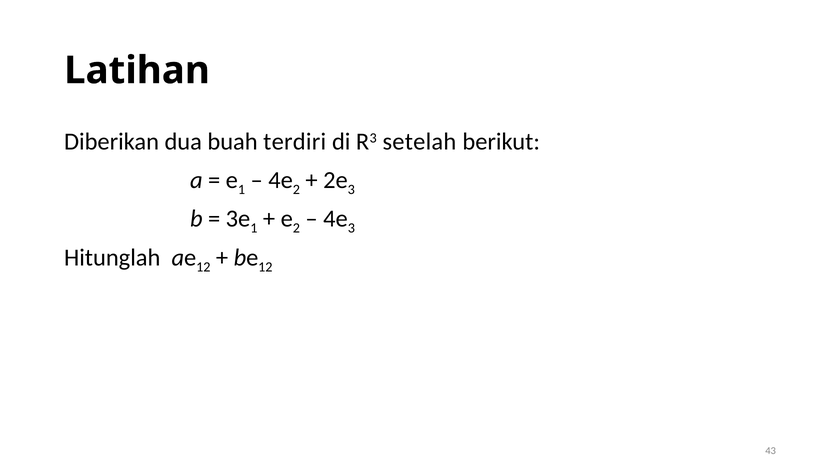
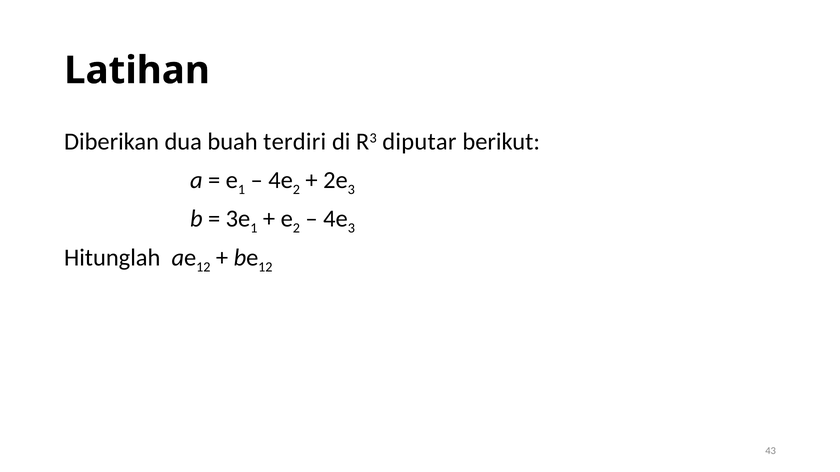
setelah: setelah -> diputar
